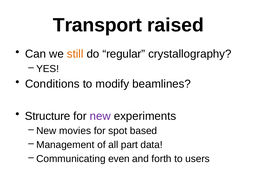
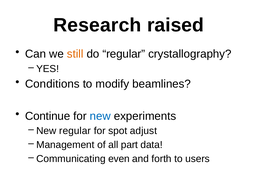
Transport: Transport -> Research
Structure: Structure -> Continue
new at (100, 116) colour: purple -> blue
New movies: movies -> regular
based: based -> adjust
